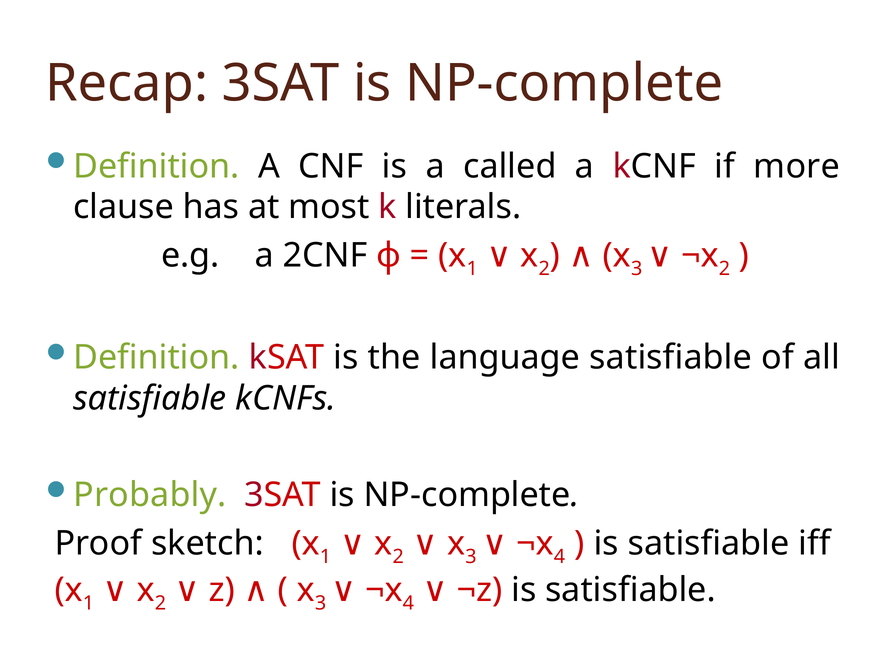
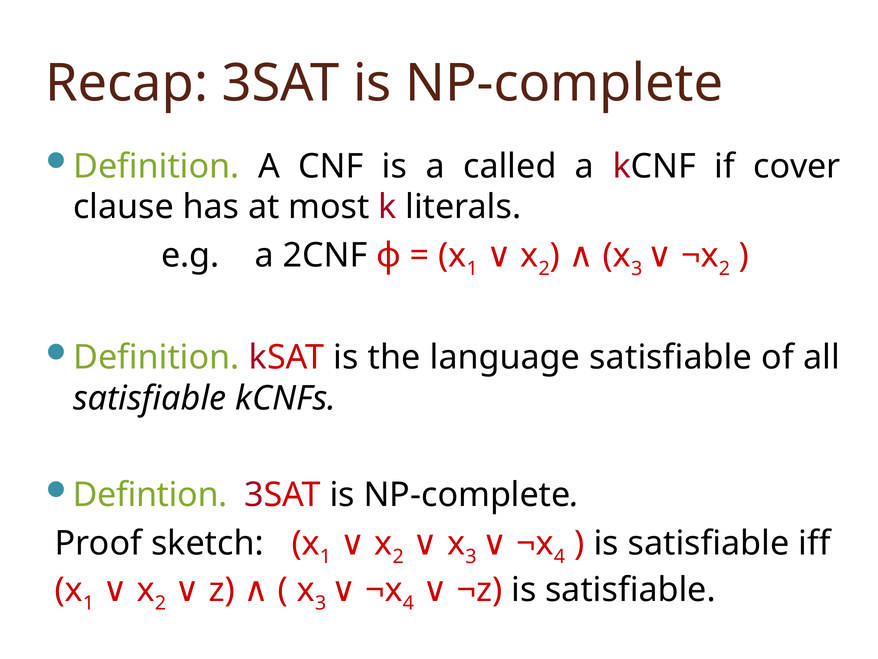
more: more -> cover
Probably: Probably -> Defintion
